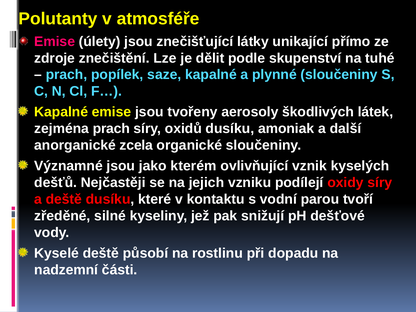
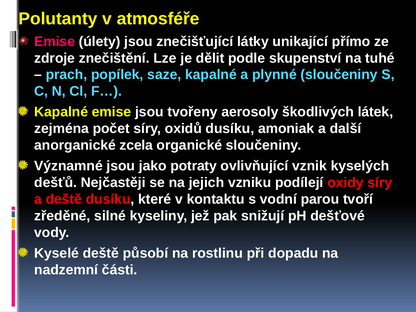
zejména prach: prach -> počet
kterém: kterém -> potraty
